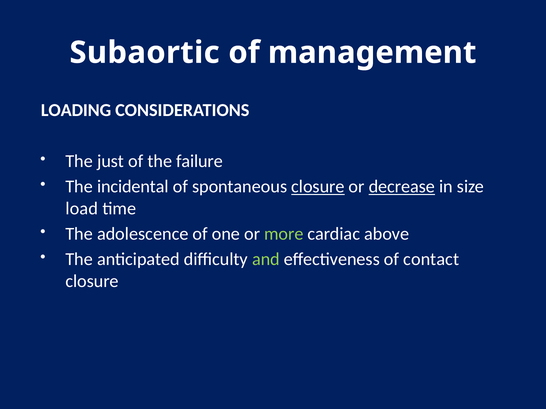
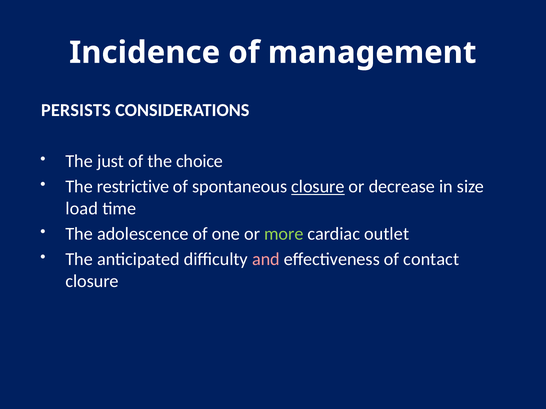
Subaortic: Subaortic -> Incidence
LOADING: LOADING -> PERSISTS
failure: failure -> choice
incidental: incidental -> restrictive
decrease underline: present -> none
above: above -> outlet
and colour: light green -> pink
